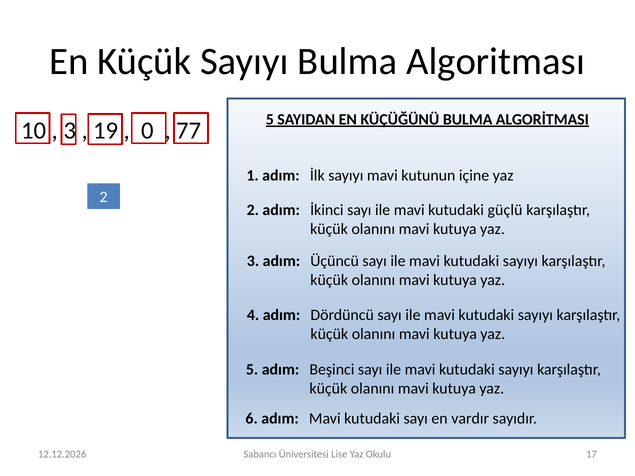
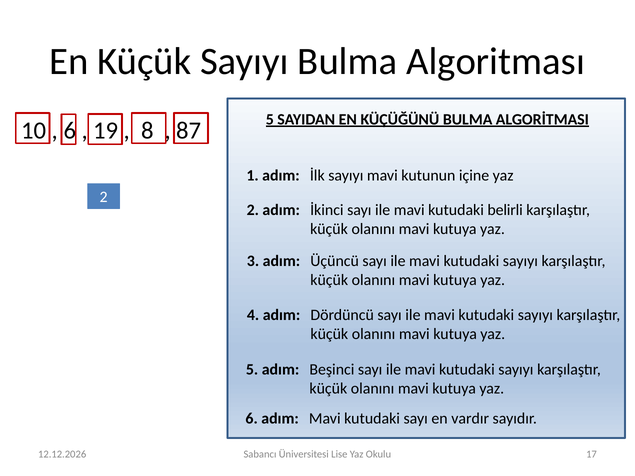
3 at (70, 131): 3 -> 6
0: 0 -> 8
77: 77 -> 87
güçlü: güçlü -> belirli
